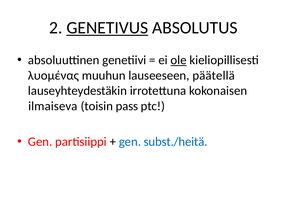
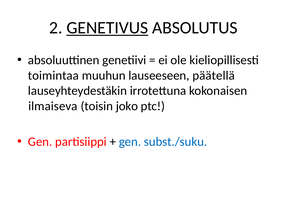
ole underline: present -> none
λυομένας: λυομένας -> toimintaa
pass: pass -> joko
subst./heitä: subst./heitä -> subst./suku
